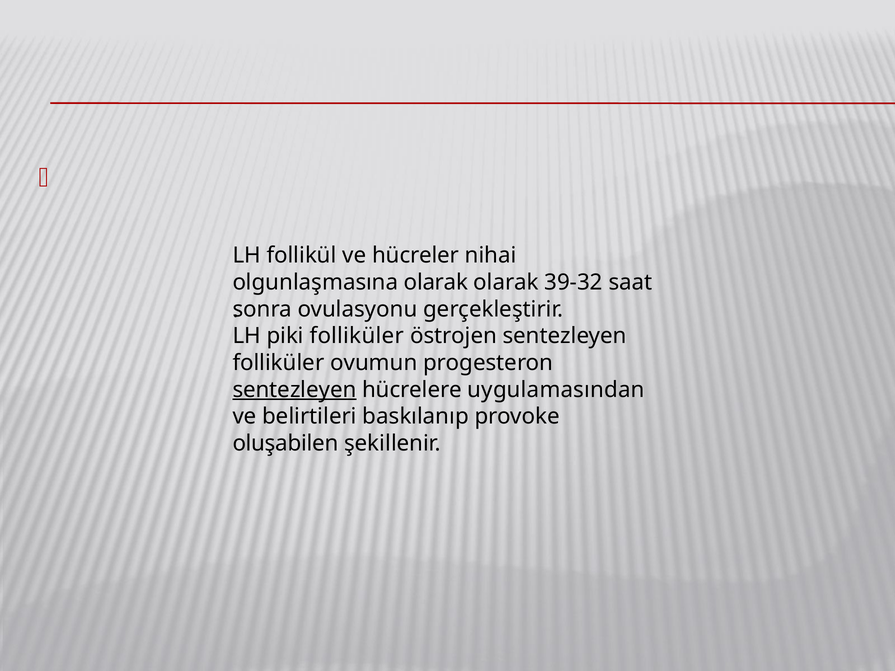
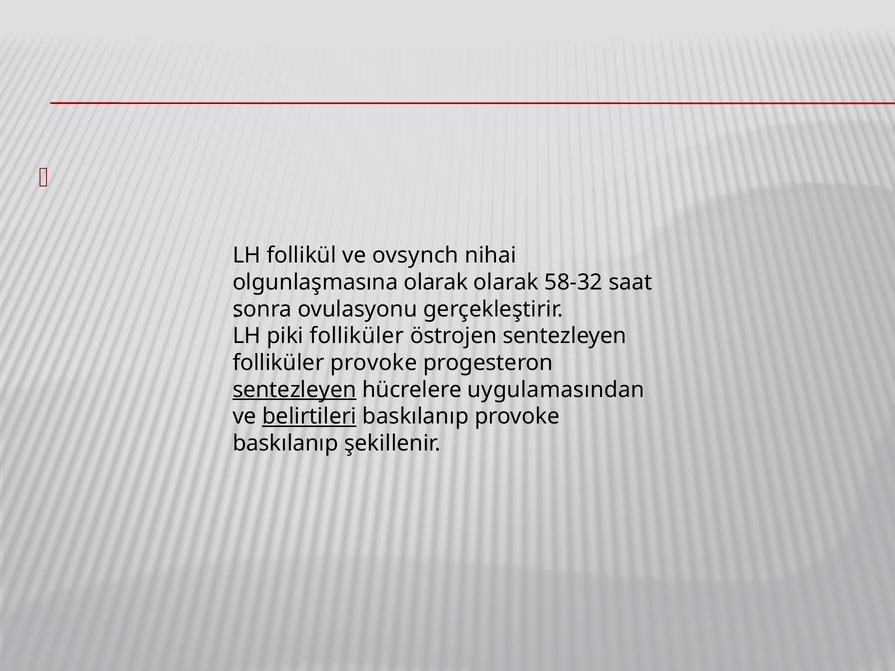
hücreler: hücreler -> ovsynch
39-32: 39-32 -> 58-32
folliküler ovumun: ovumun -> provoke
belirtileri underline: none -> present
oluşabilen at (286, 444): oluşabilen -> baskılanıp
